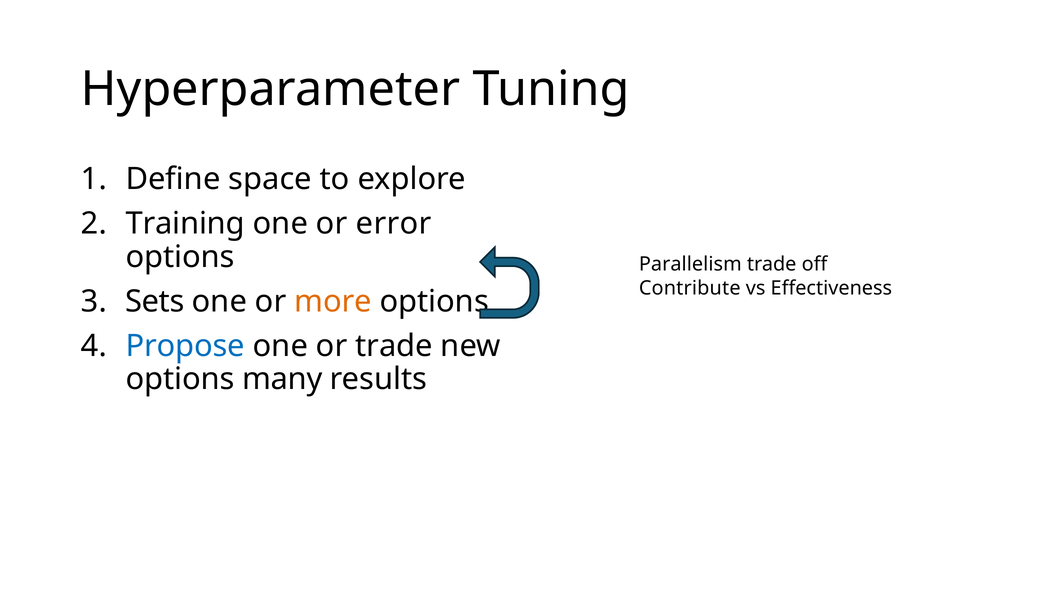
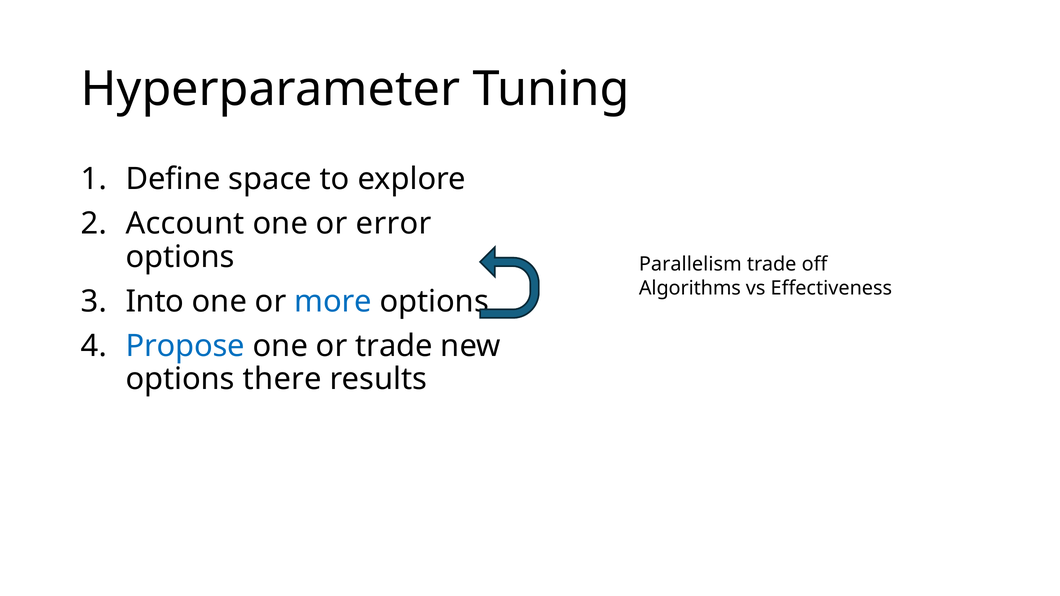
Training: Training -> Account
Contribute: Contribute -> Algorithms
Sets: Sets -> Into
more colour: orange -> blue
many: many -> there
